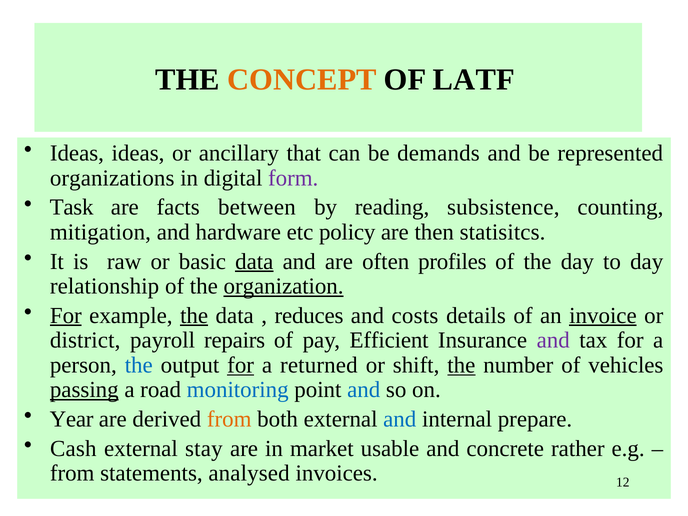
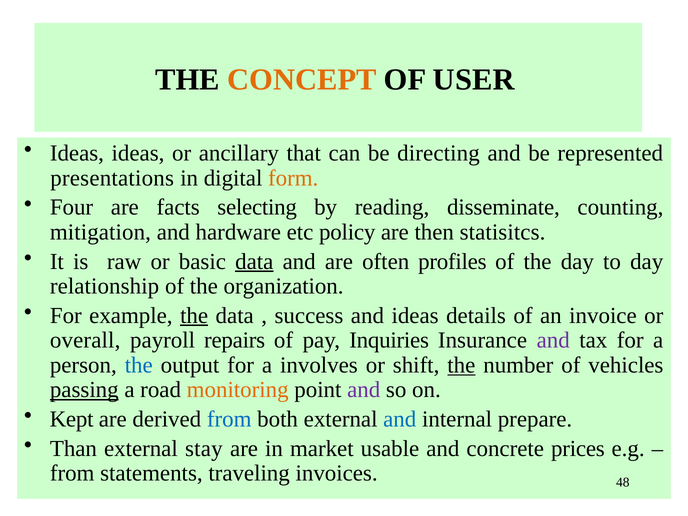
LATF: LATF -> USER
demands: demands -> directing
organizations: organizations -> presentations
form colour: purple -> orange
Task: Task -> Four
between: between -> selecting
subsistence: subsistence -> disseminate
organization underline: present -> none
For at (66, 316) underline: present -> none
reduces: reduces -> success
and costs: costs -> ideas
invoice underline: present -> none
district: district -> overall
Efficient: Efficient -> Inquiries
for at (241, 365) underline: present -> none
returned: returned -> involves
monitoring colour: blue -> orange
and at (364, 390) colour: blue -> purple
Year: Year -> Kept
from at (229, 419) colour: orange -> blue
Cash: Cash -> Than
rather: rather -> prices
analysed: analysed -> traveling
12: 12 -> 48
